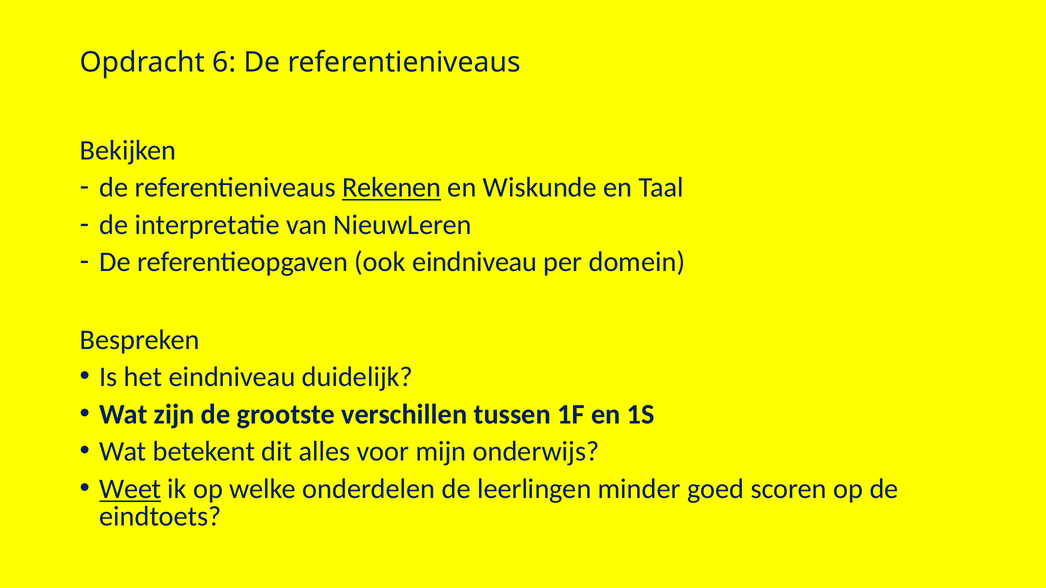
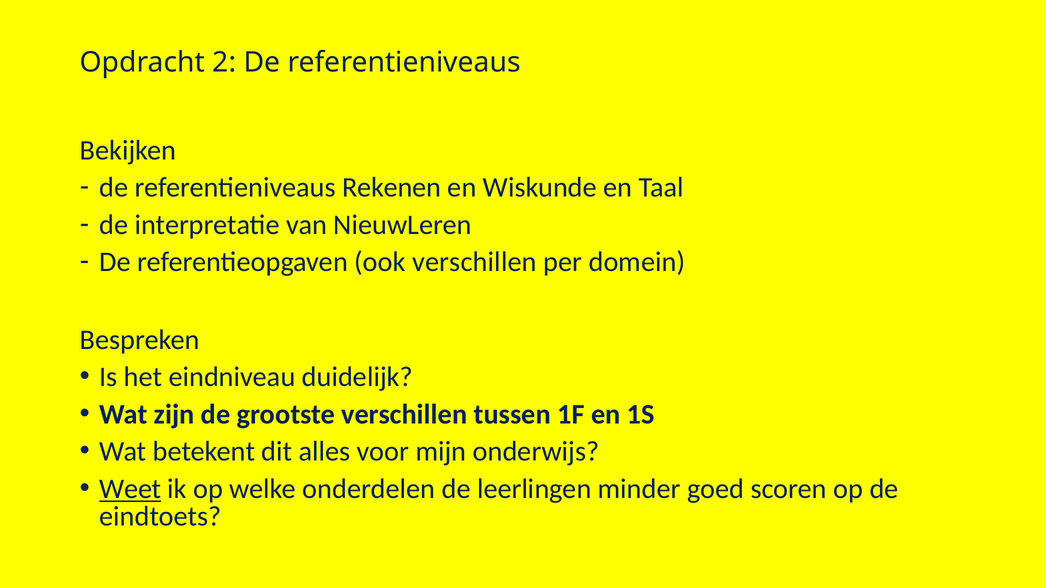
6: 6 -> 2
Rekenen underline: present -> none
ook eindniveau: eindniveau -> verschillen
